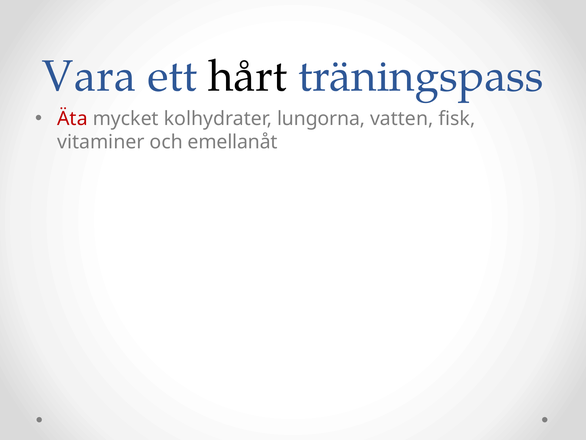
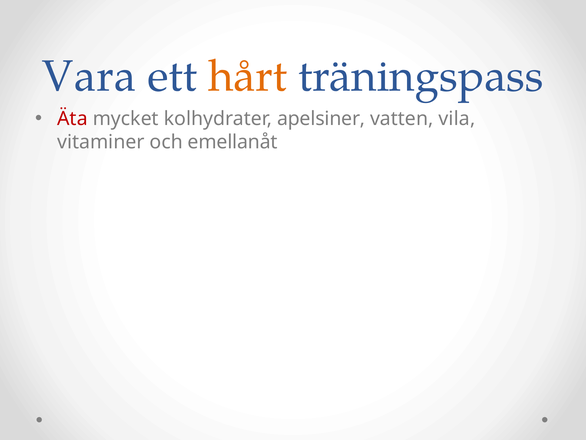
hårt colour: black -> orange
lungorna: lungorna -> apelsiner
fisk: fisk -> vila
